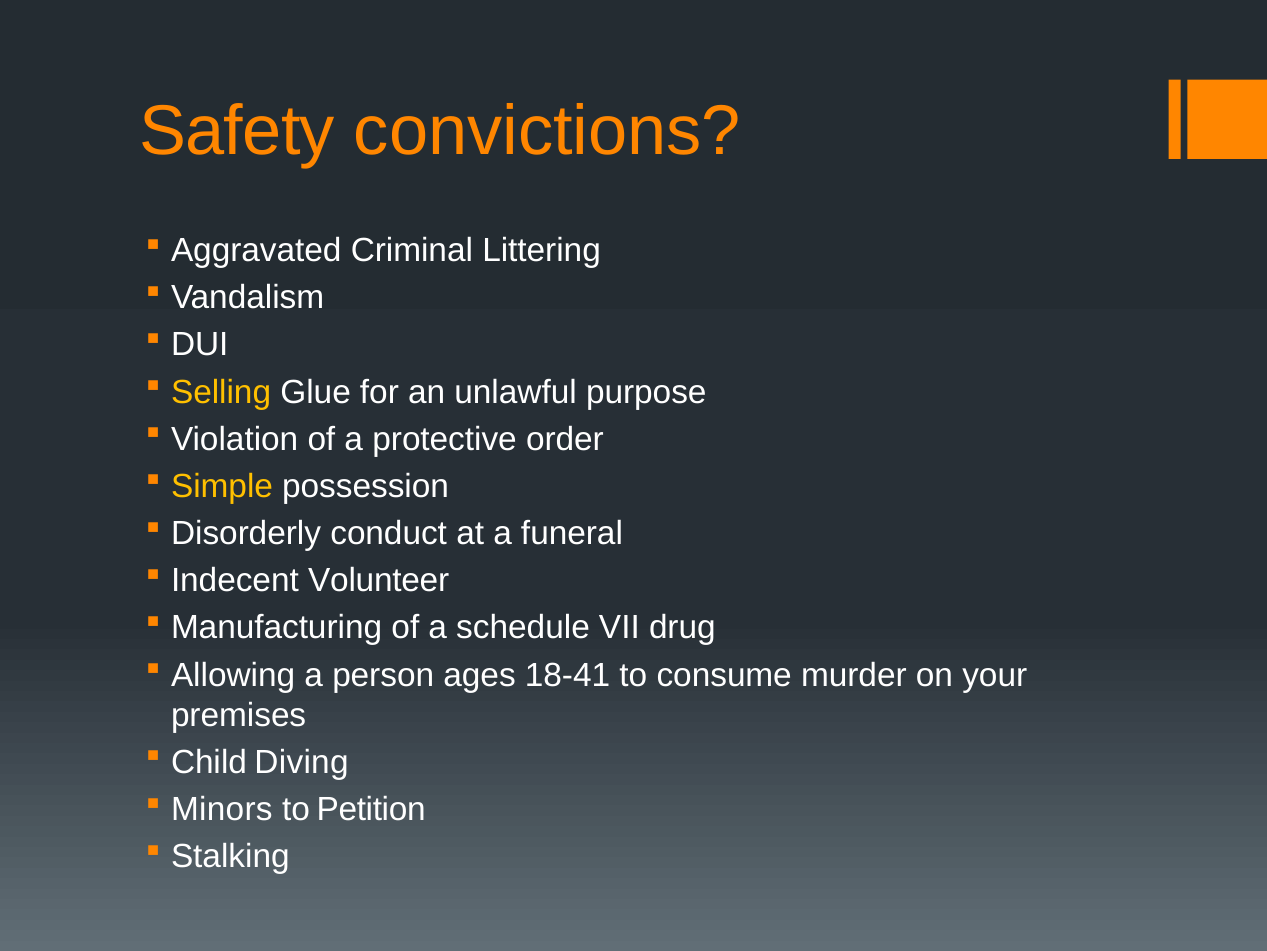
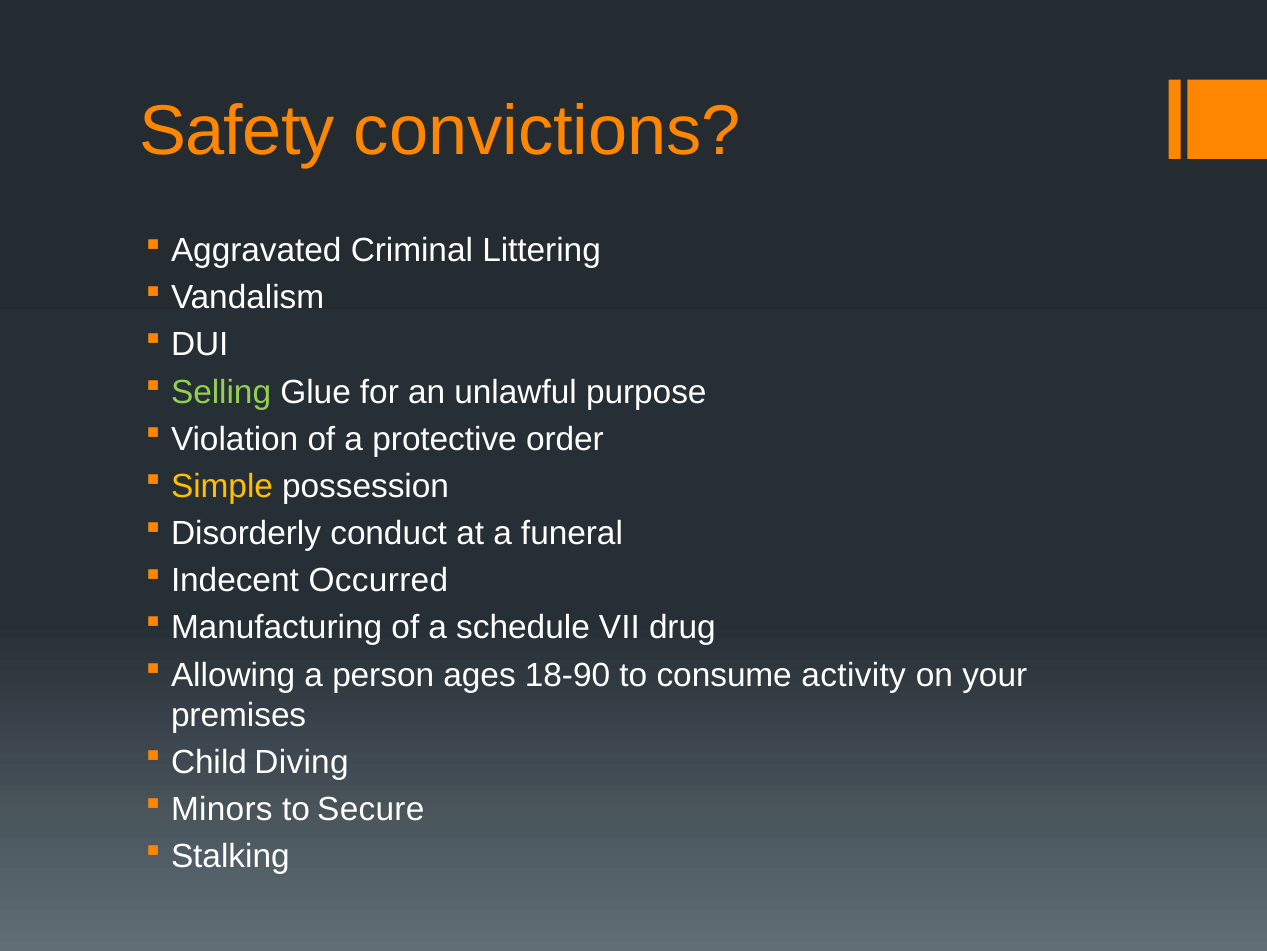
Selling colour: yellow -> light green
Volunteer: Volunteer -> Occurred
18-41: 18-41 -> 18-90
murder: murder -> activity
Petition: Petition -> Secure
